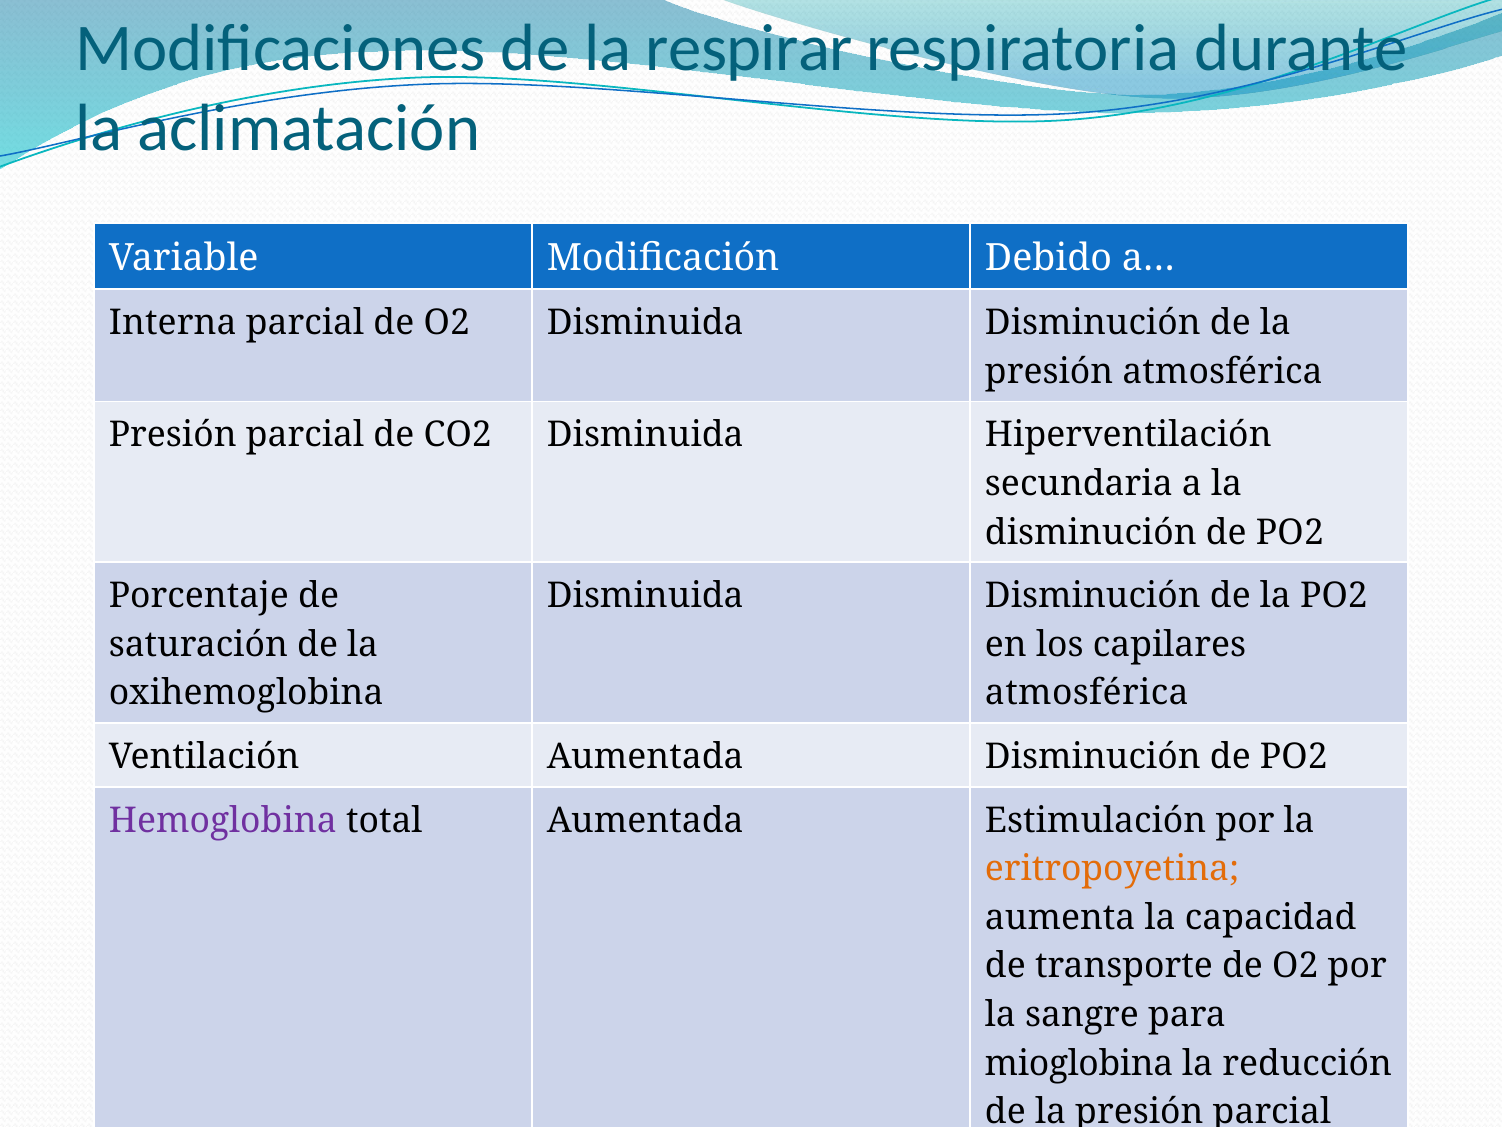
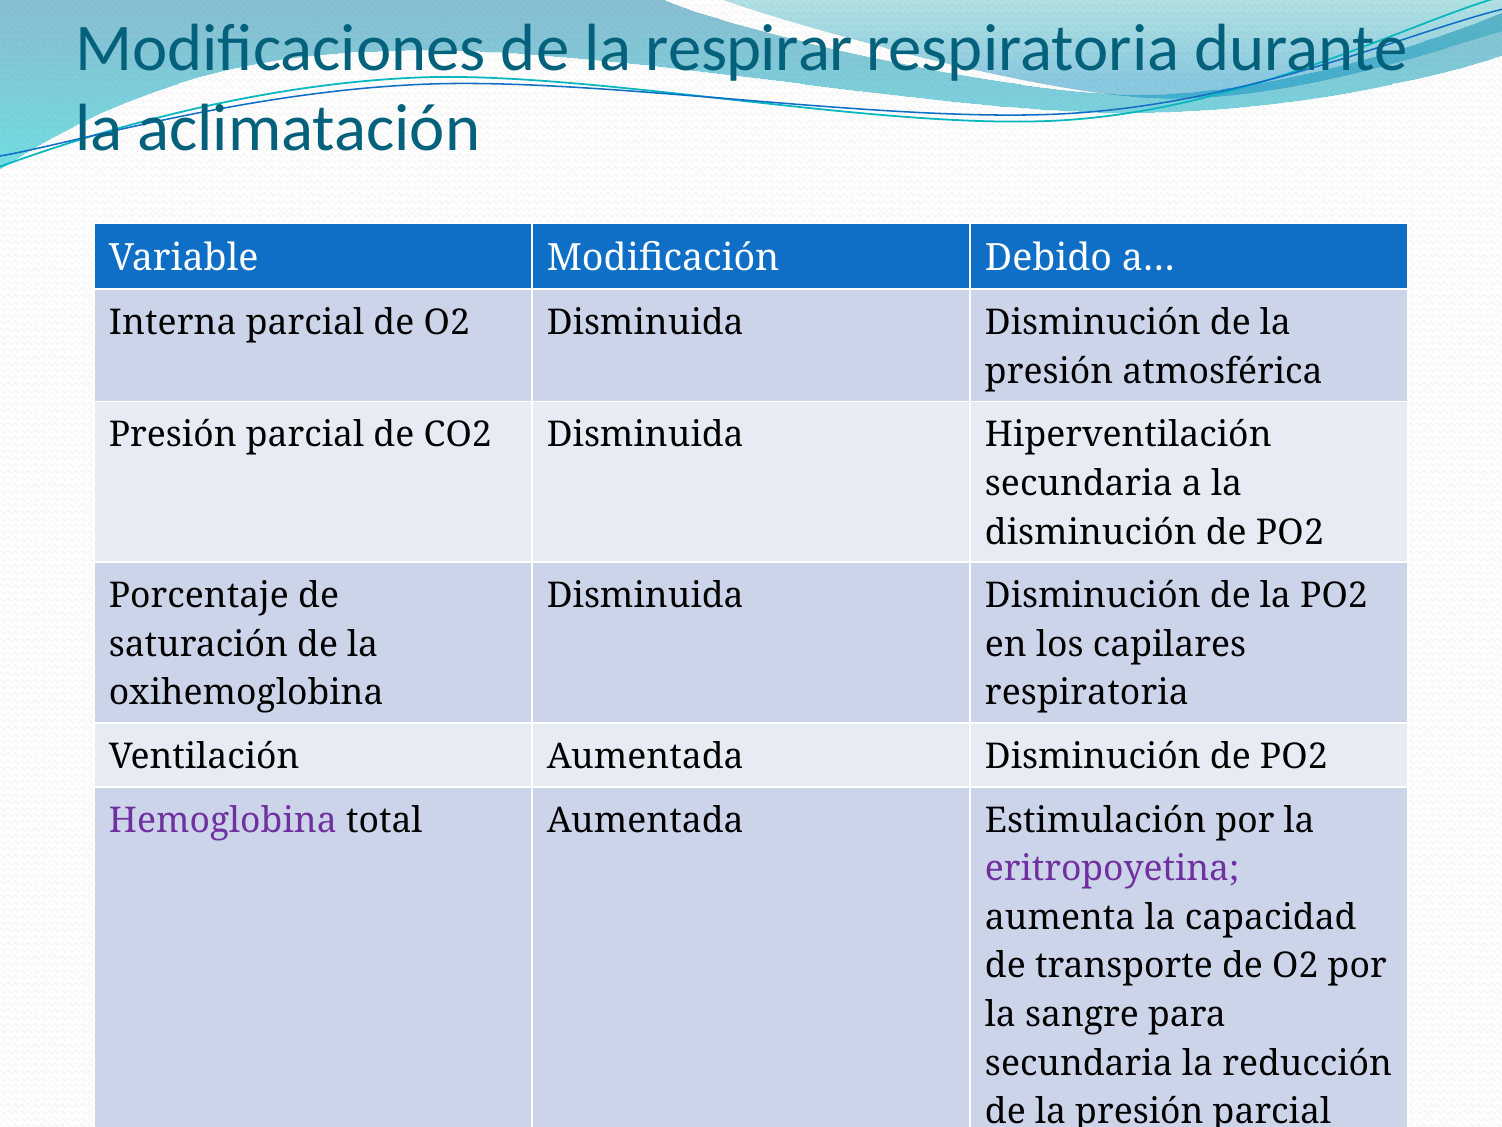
atmosférica at (1087, 693): atmosférica -> respiratoria
eritropoyetina colour: orange -> purple
mioglobina at (1079, 1063): mioglobina -> secundaria
